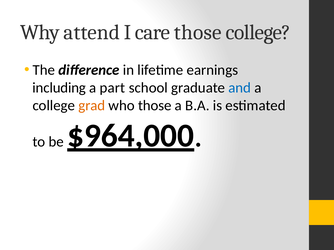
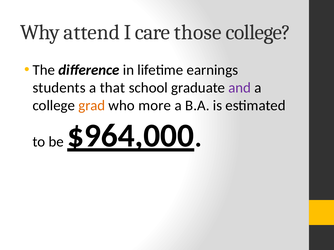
including: including -> students
part: part -> that
and colour: blue -> purple
who those: those -> more
